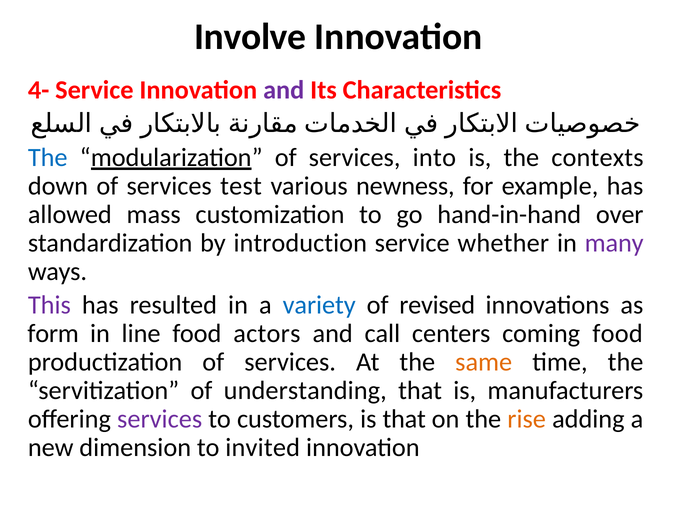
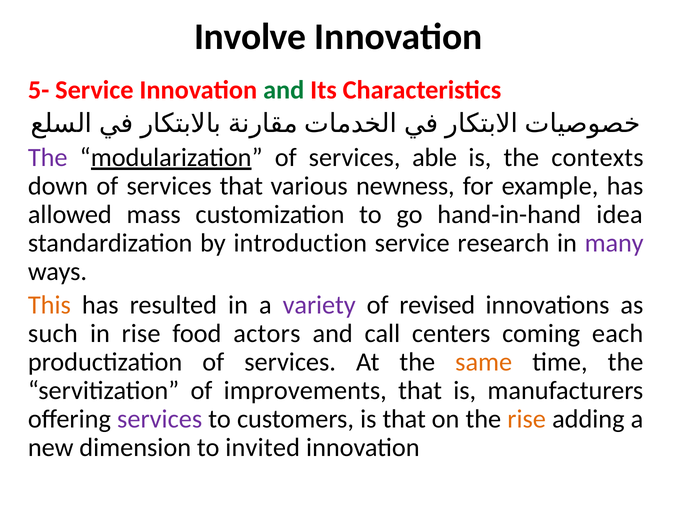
4-: 4- -> 5-
and at (284, 90) colour: purple -> green
The at (48, 157) colour: blue -> purple
into: into -> able
services test: test -> that
over: over -> idea
whether: whether -> research
This colour: purple -> orange
variety colour: blue -> purple
form: form -> such
in line: line -> rise
coming food: food -> each
understanding: understanding -> improvements
